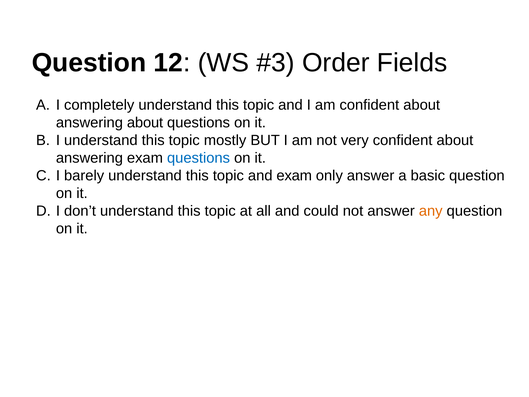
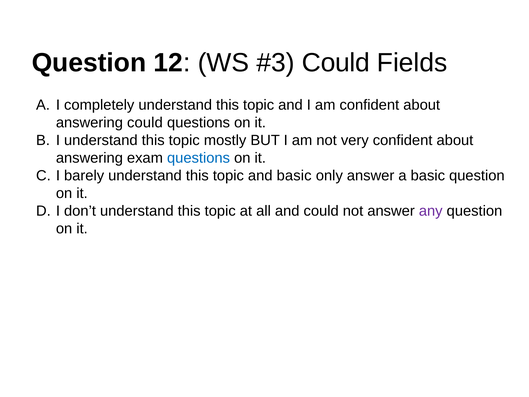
Order at (336, 63): Order -> Could
answering about: about -> could
and exam: exam -> basic
any colour: orange -> purple
